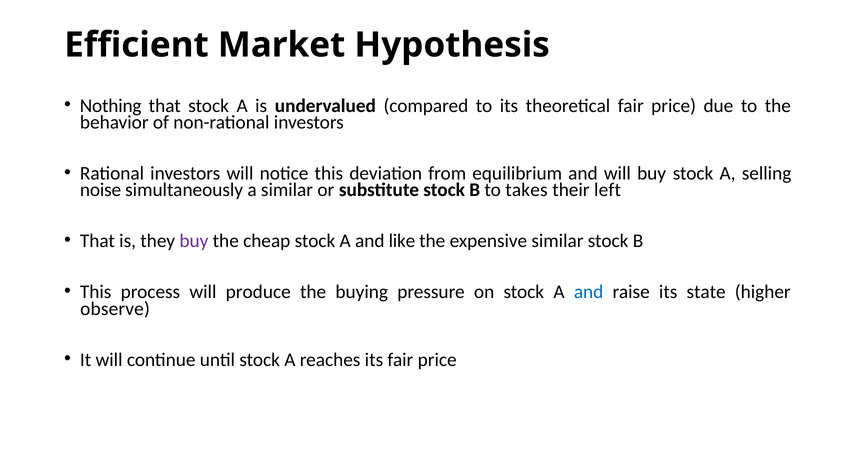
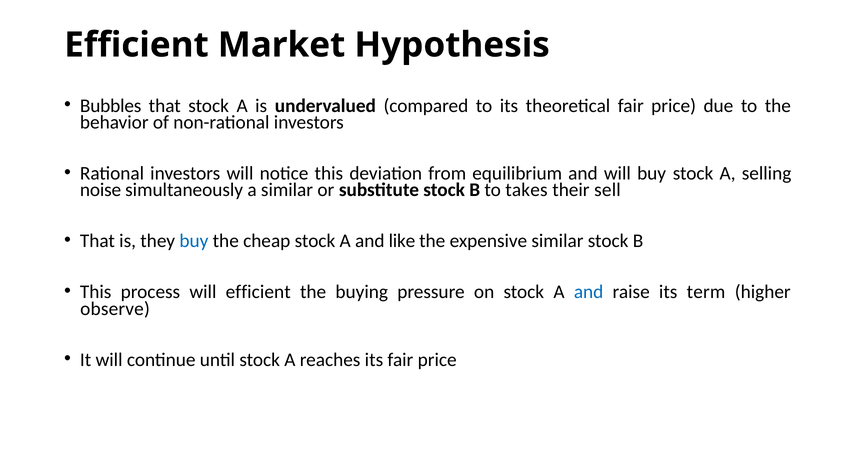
Nothing: Nothing -> Bubbles
left: left -> sell
buy at (194, 241) colour: purple -> blue
will produce: produce -> efficient
state: state -> term
